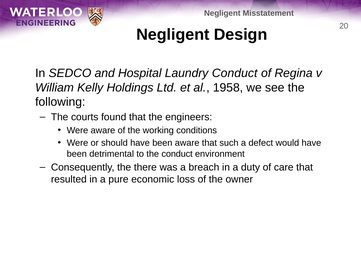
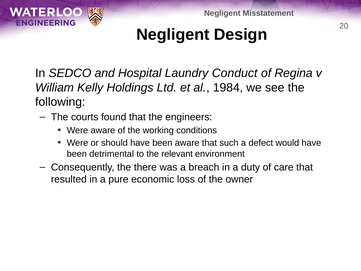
1958: 1958 -> 1984
the conduct: conduct -> relevant
